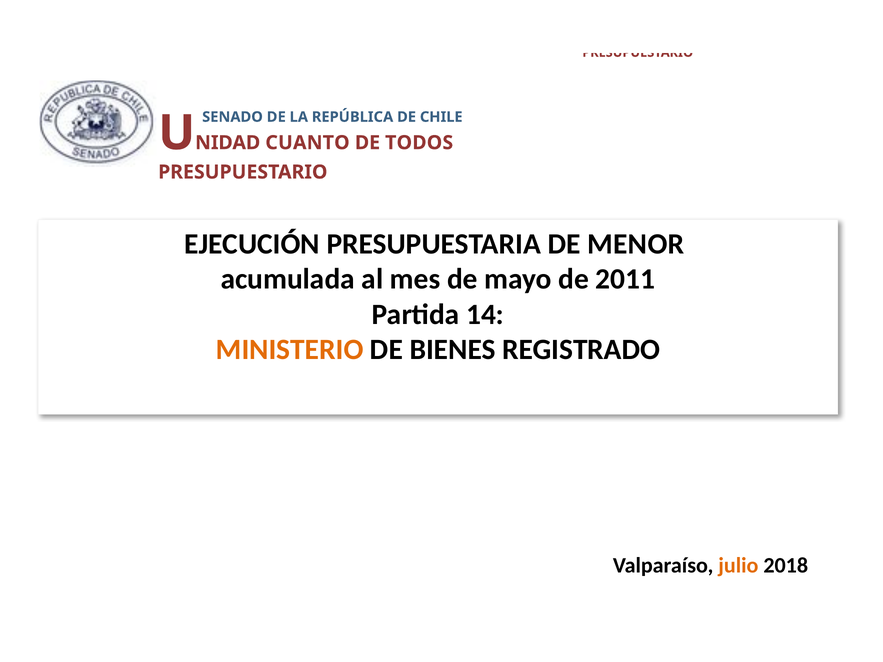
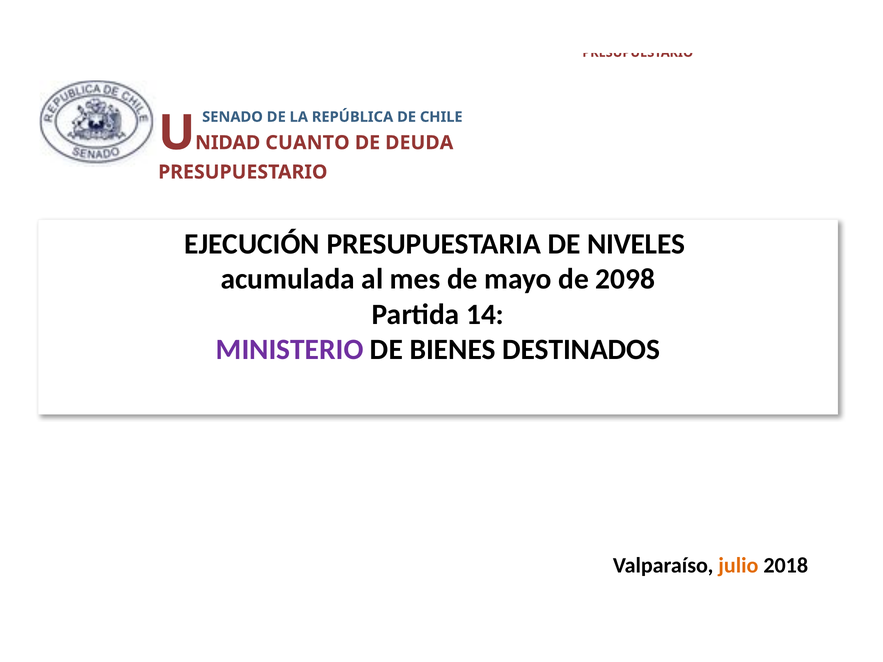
TODOS: TODOS -> DEUDA
MENOR: MENOR -> NIVELES
2011: 2011 -> 2098
MINISTERIO colour: orange -> purple
REGISTRADO: REGISTRADO -> DESTINADOS
